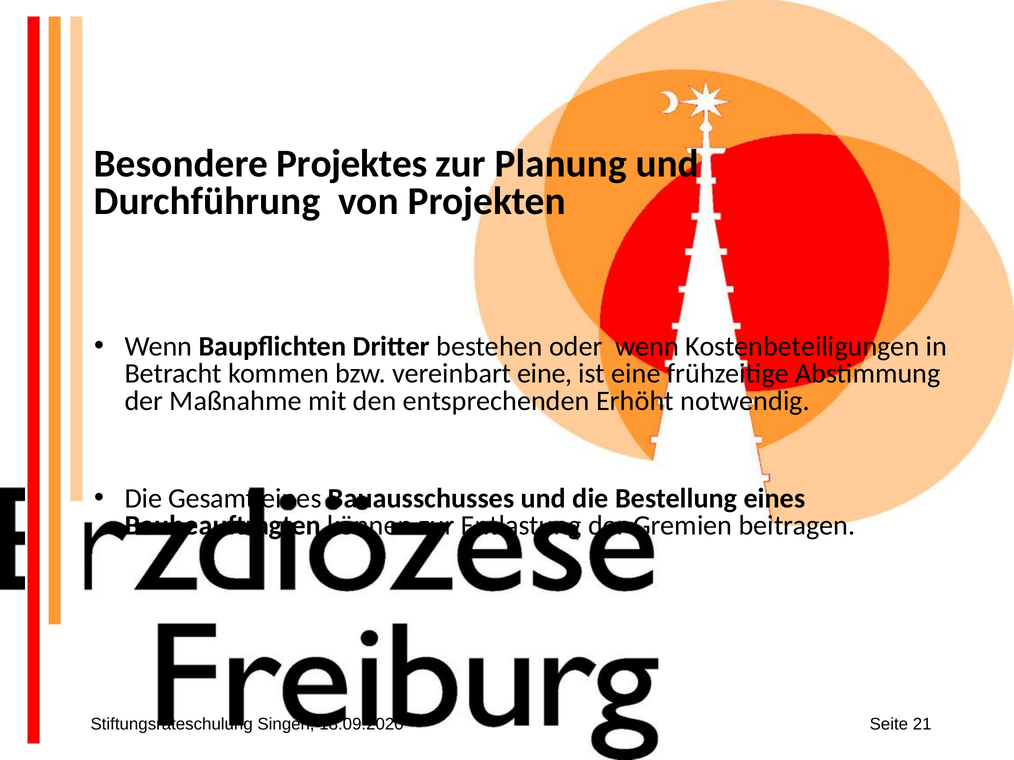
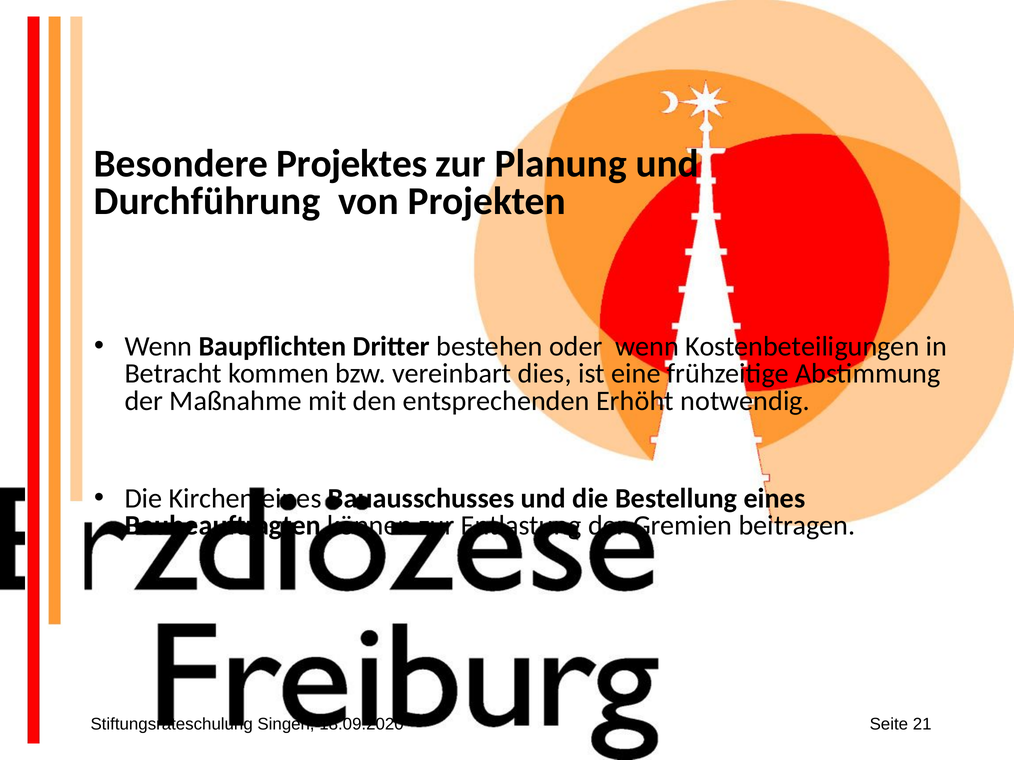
vereinbart eine: eine -> dies
Gesamt: Gesamt -> Kirchen
